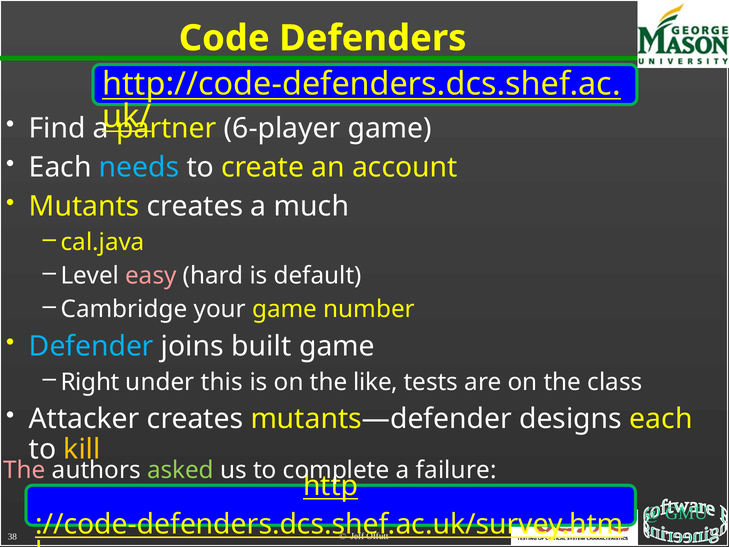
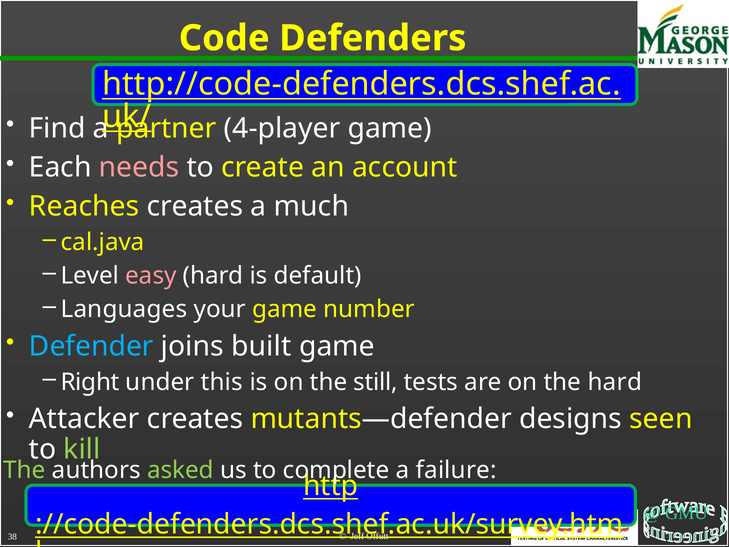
6-player: 6-player -> 4-player
needs colour: light blue -> pink
Mutants: Mutants -> Reaches
Cambridge: Cambridge -> Languages
like: like -> still
the class: class -> hard
designs each: each -> seen
kill colour: yellow -> light green
The at (25, 470) colour: pink -> light green
